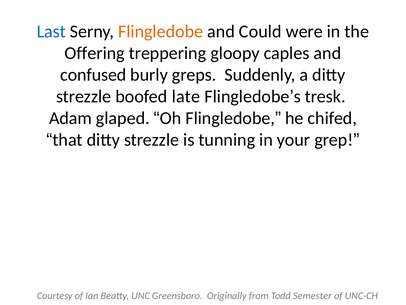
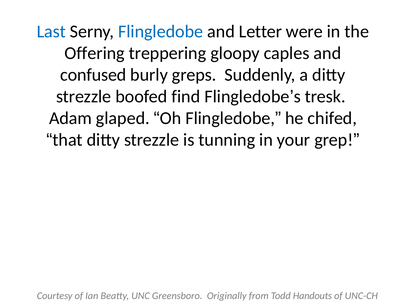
Flingledobe at (161, 31) colour: orange -> blue
Could: Could -> Letter
late: late -> find
Semester: Semester -> Handouts
